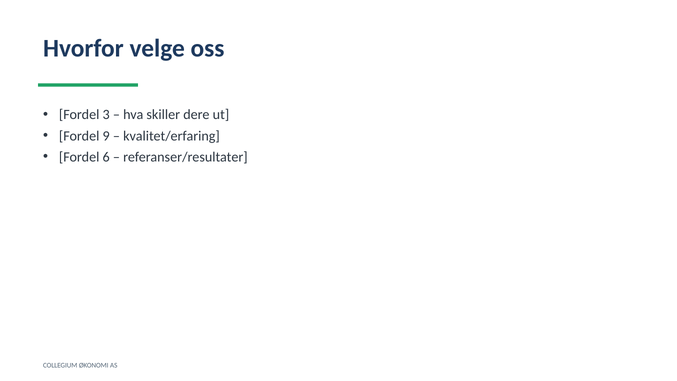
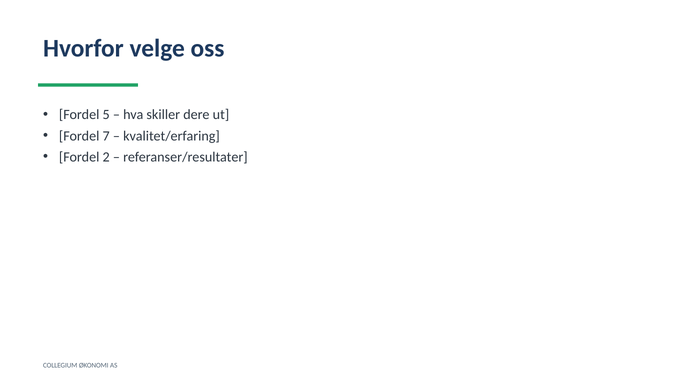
3: 3 -> 5
9: 9 -> 7
6: 6 -> 2
